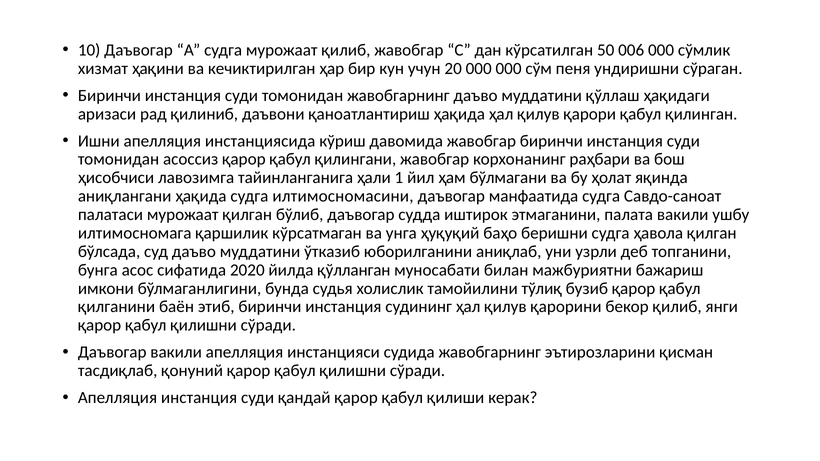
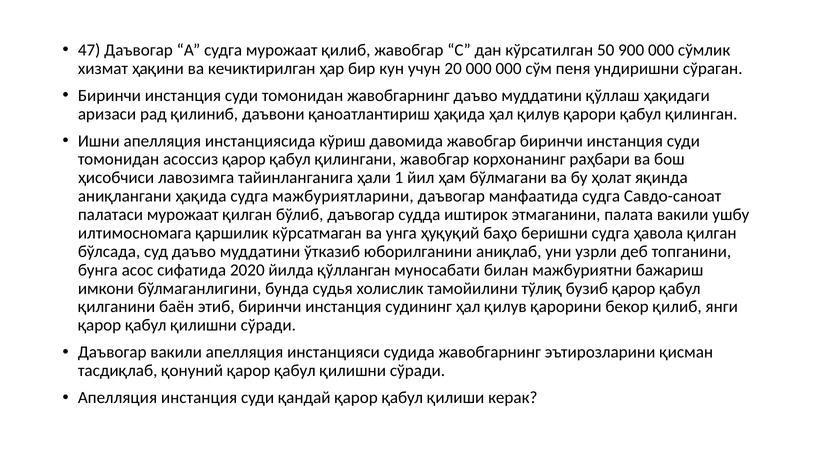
10: 10 -> 47
006: 006 -> 900
илтимосномасини: илтимосномасини -> мажбуриятларини
